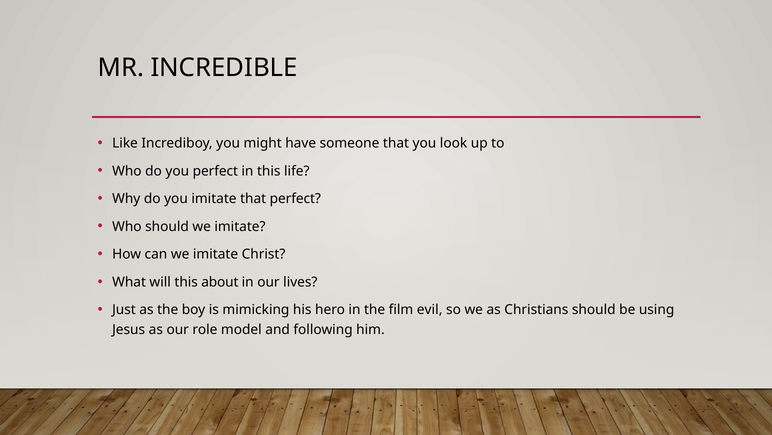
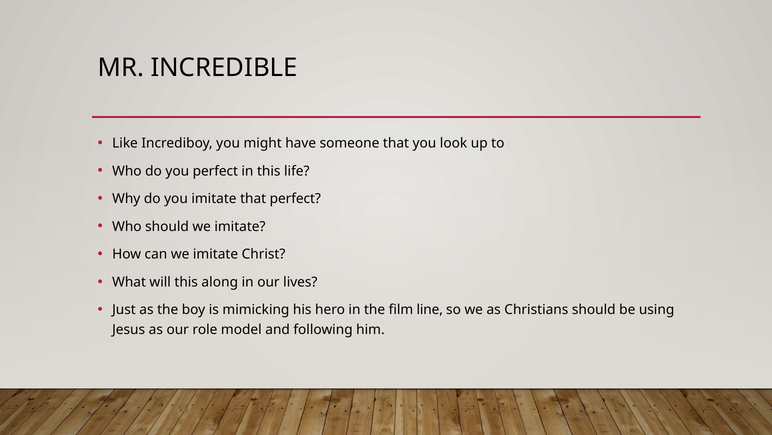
about: about -> along
evil: evil -> line
